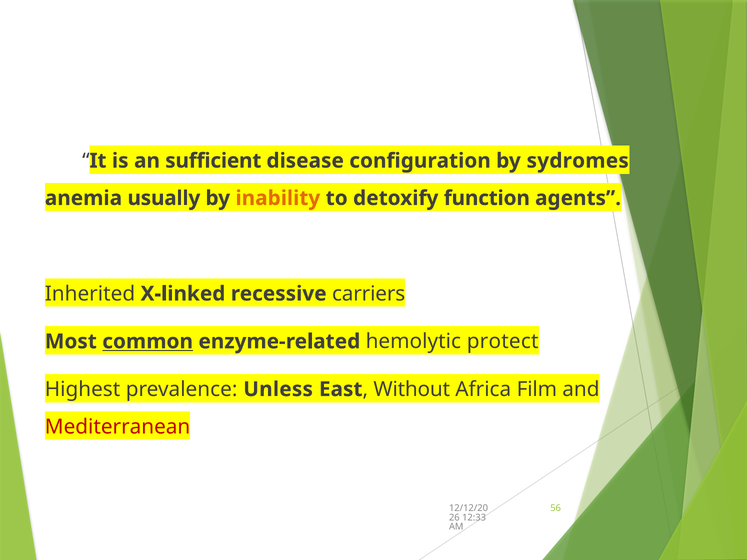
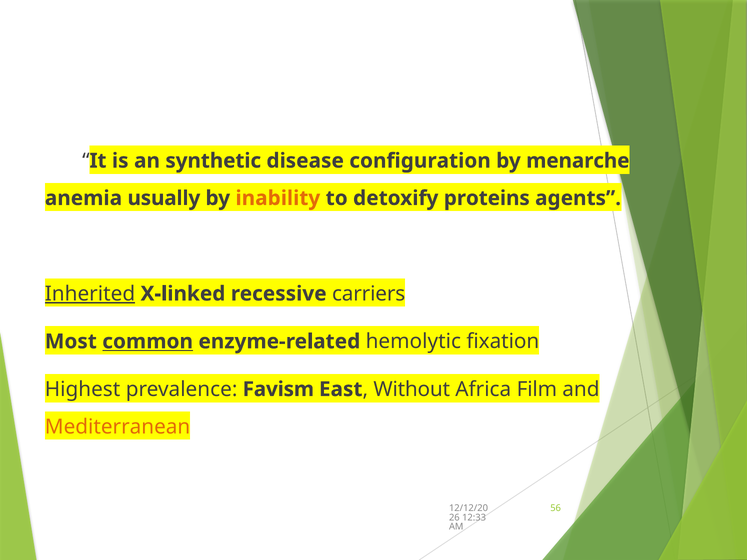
sufficient: sufficient -> synthetic
sydromes: sydromes -> menarche
function: function -> proteins
Inherited underline: none -> present
protect: protect -> fixation
Unless: Unless -> Favism
Mediterranean colour: red -> orange
